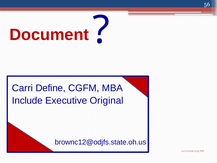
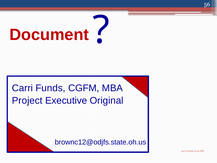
Define: Define -> Funds
Include: Include -> Project
